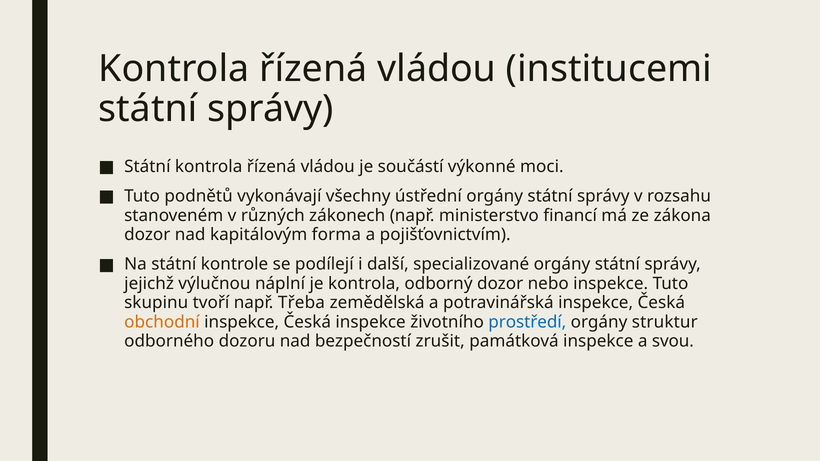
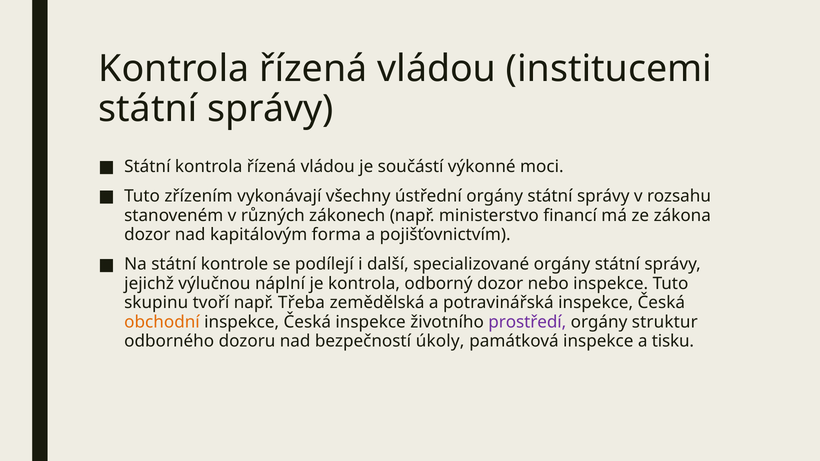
podnětů: podnětů -> zřízením
prostředí colour: blue -> purple
zrušit: zrušit -> úkoly
svou: svou -> tisku
